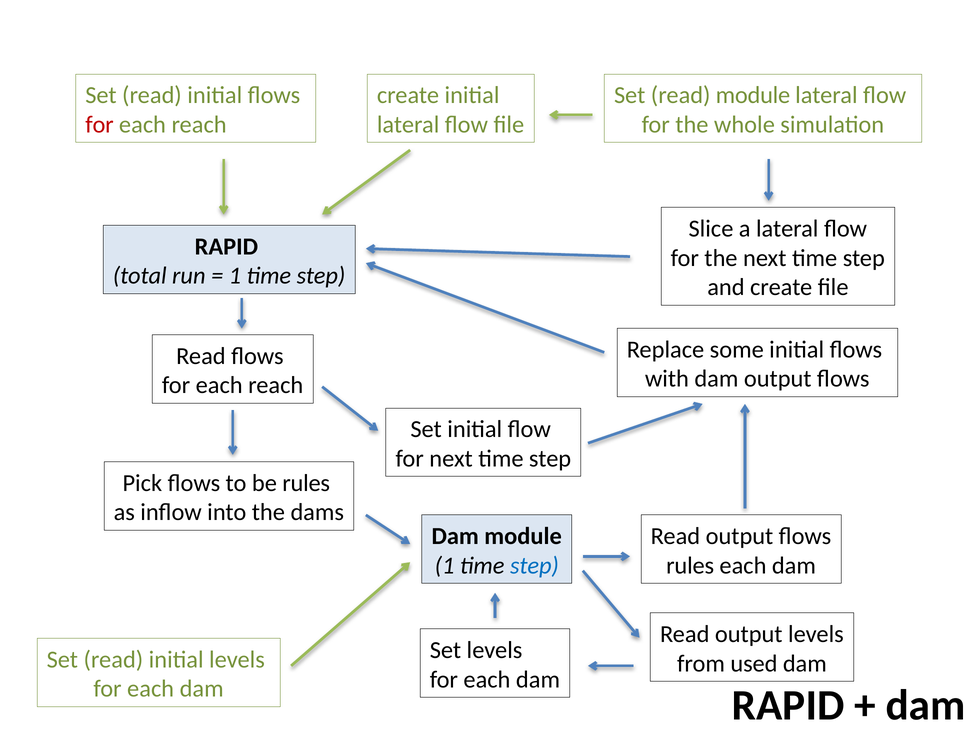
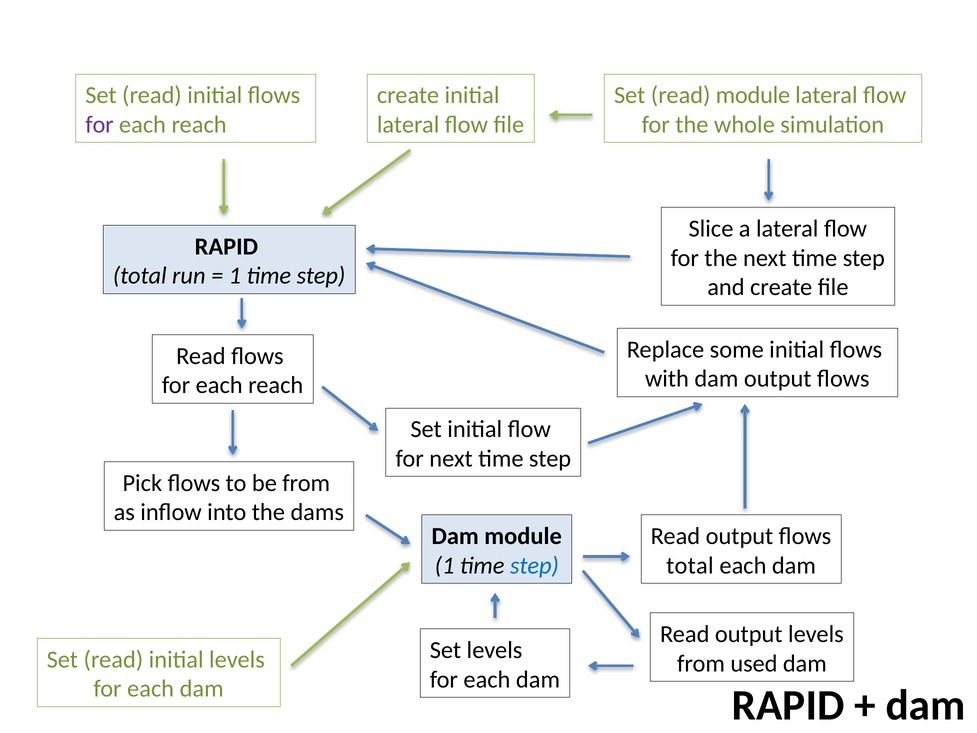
for at (100, 125) colour: red -> purple
be rules: rules -> from
rules at (690, 565): rules -> total
